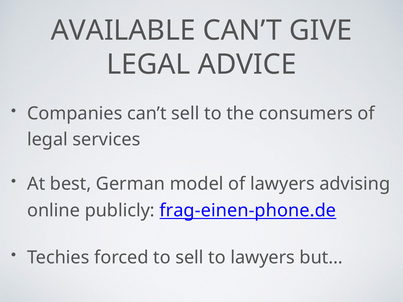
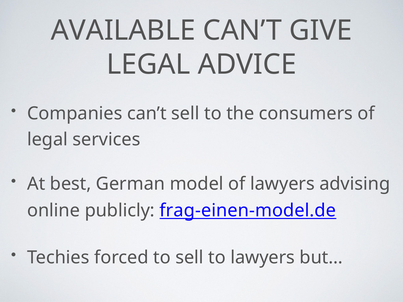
frag-einen-phone.de: frag-einen-phone.de -> frag-einen-model.de
